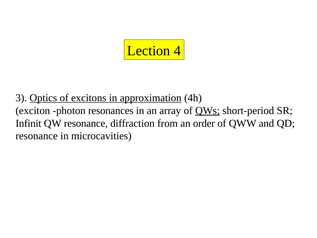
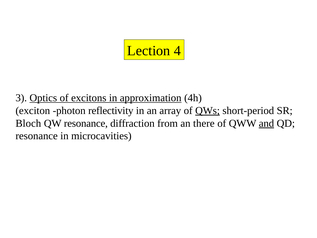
resonances: resonances -> reflectivity
Infinit: Infinit -> Bloch
order: order -> there
and underline: none -> present
